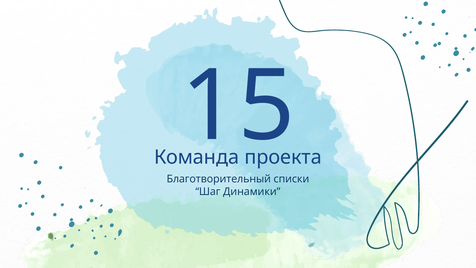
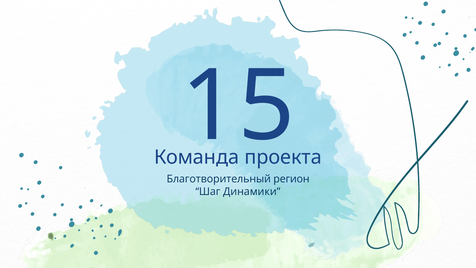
списки: списки -> регион
